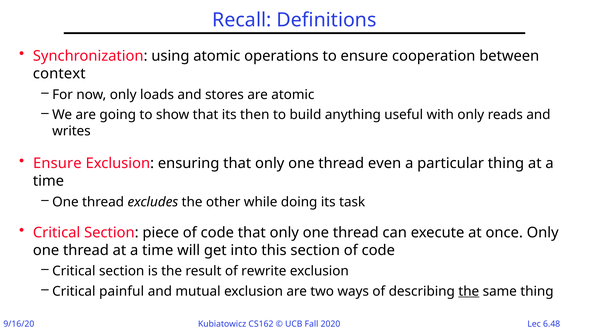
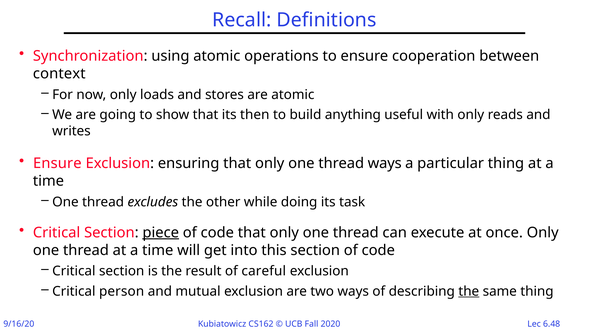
thread even: even -> ways
piece underline: none -> present
rewrite: rewrite -> careful
painful: painful -> person
